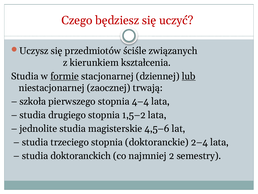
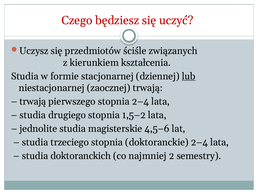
formie underline: present -> none
szkoła at (33, 101): szkoła -> trwają
stopnia 4–4: 4–4 -> 2–4
